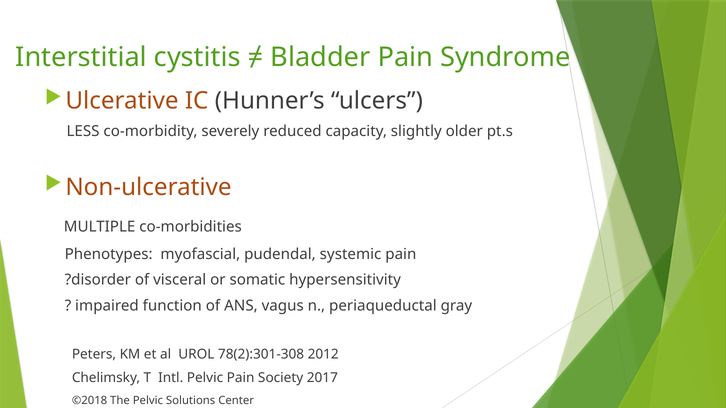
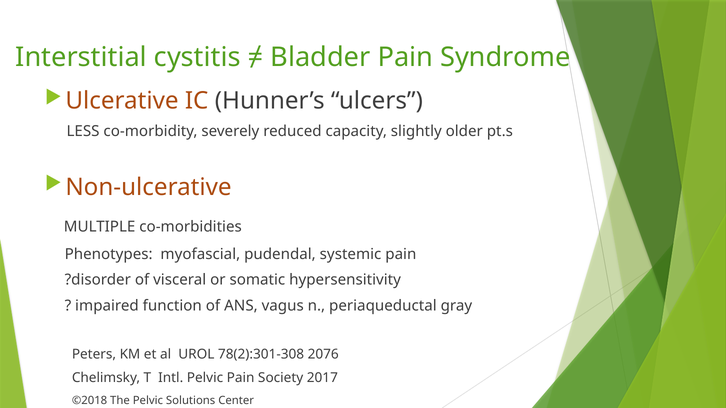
2012: 2012 -> 2076
